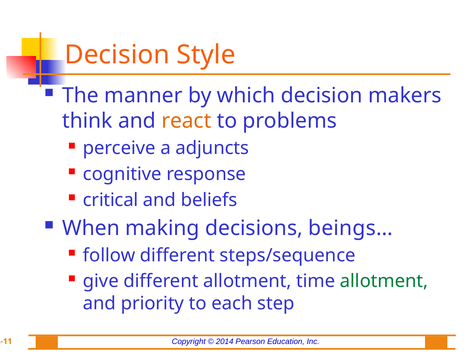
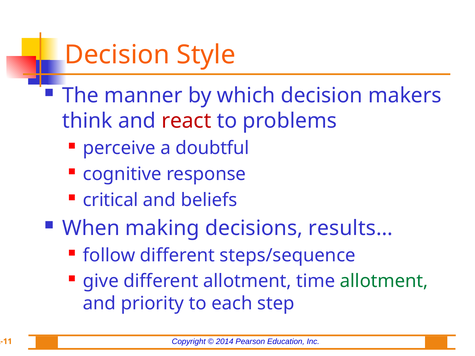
react colour: orange -> red
adjuncts: adjuncts -> doubtful
beings…: beings… -> results…
